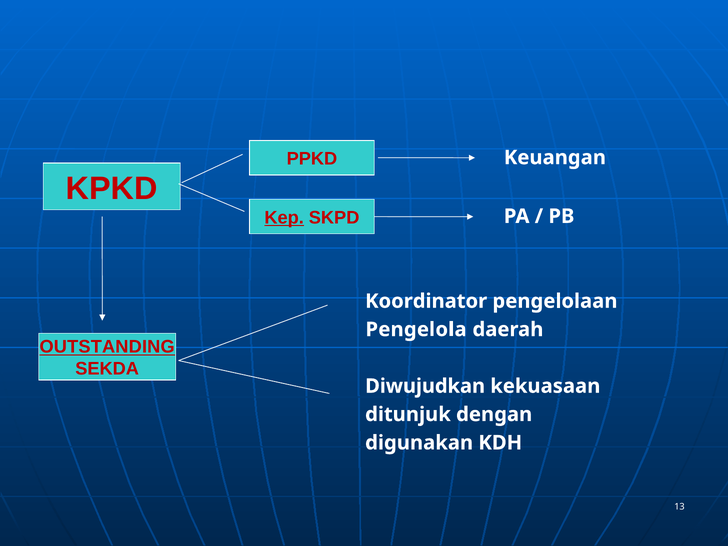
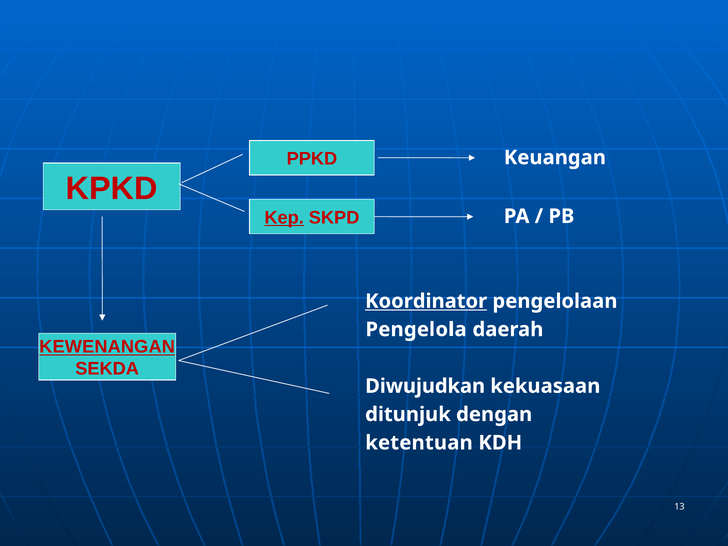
Koordinator underline: none -> present
OUTSTANDING: OUTSTANDING -> KEWENANGAN
digunakan: digunakan -> ketentuan
